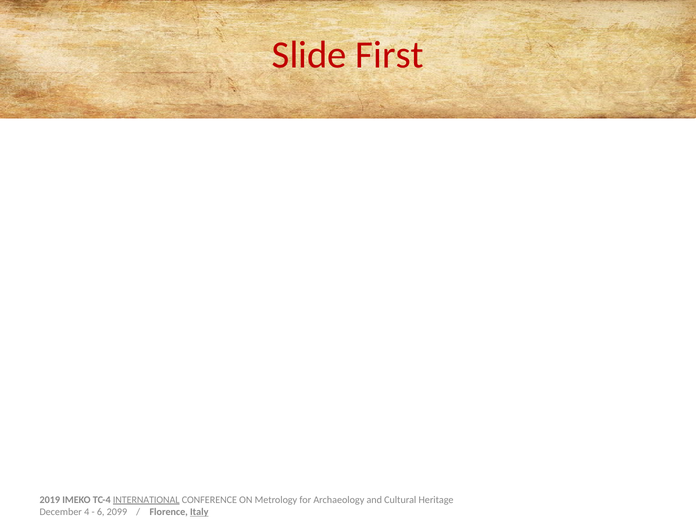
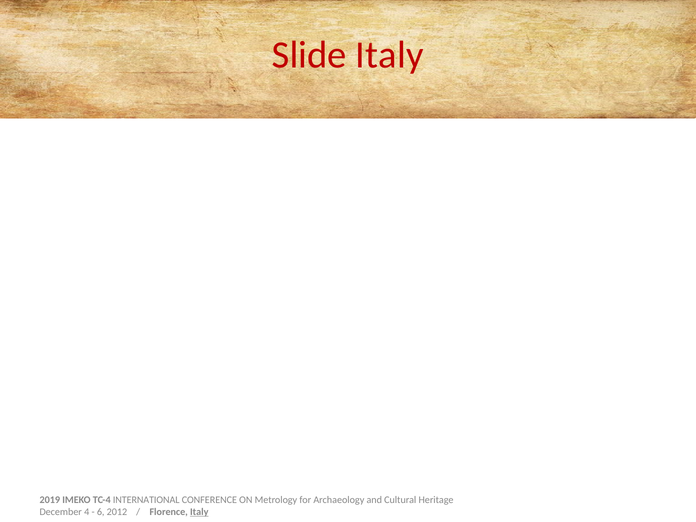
Slide First: First -> Italy
INTERNATIONAL underline: present -> none
2099: 2099 -> 2012
